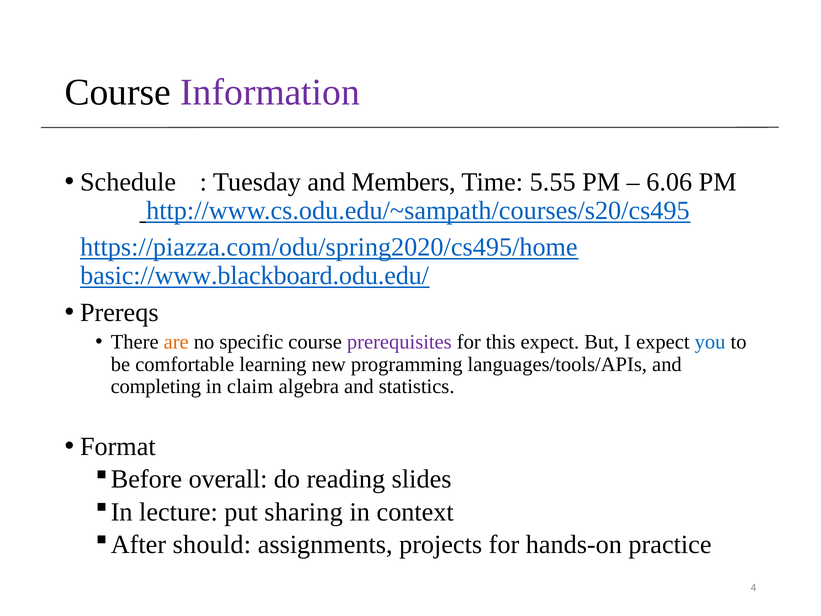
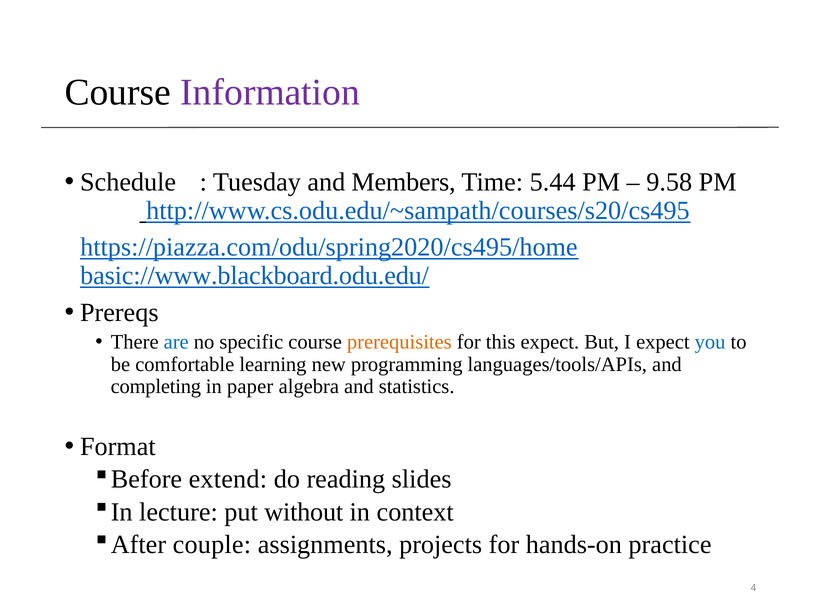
5.55: 5.55 -> 5.44
6.06: 6.06 -> 9.58
are colour: orange -> blue
prerequisites colour: purple -> orange
claim: claim -> paper
overall: overall -> extend
sharing: sharing -> without
should: should -> couple
